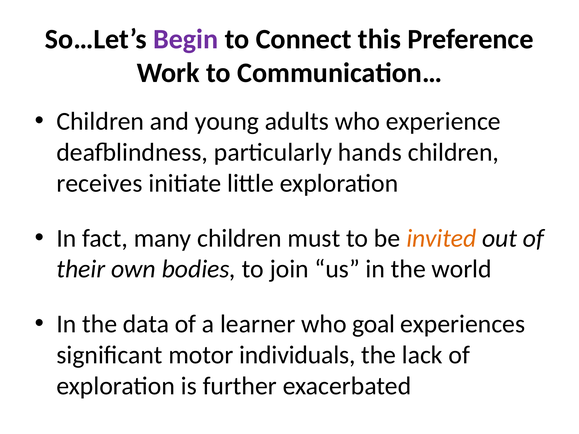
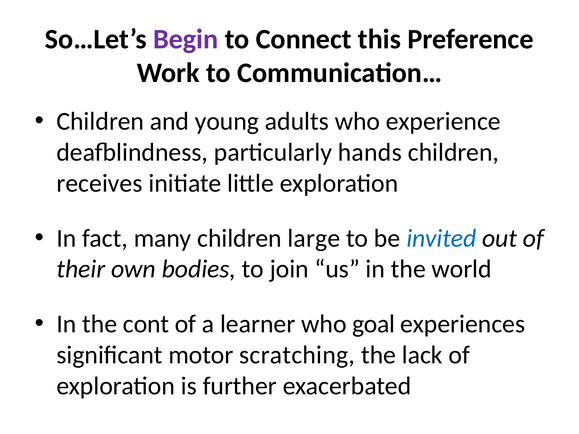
must: must -> large
invited colour: orange -> blue
data: data -> cont
individuals: individuals -> scratching
